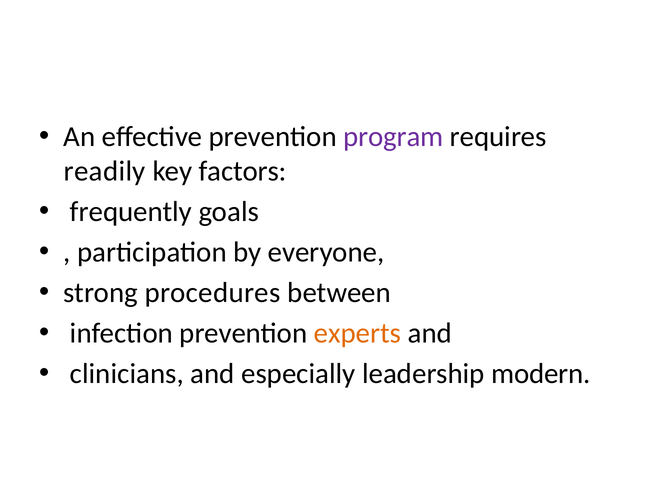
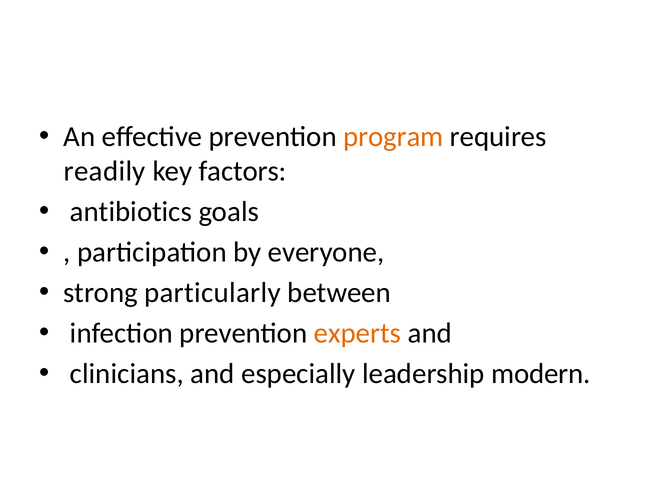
program colour: purple -> orange
frequently: frequently -> antibiotics
procedures: procedures -> particularly
